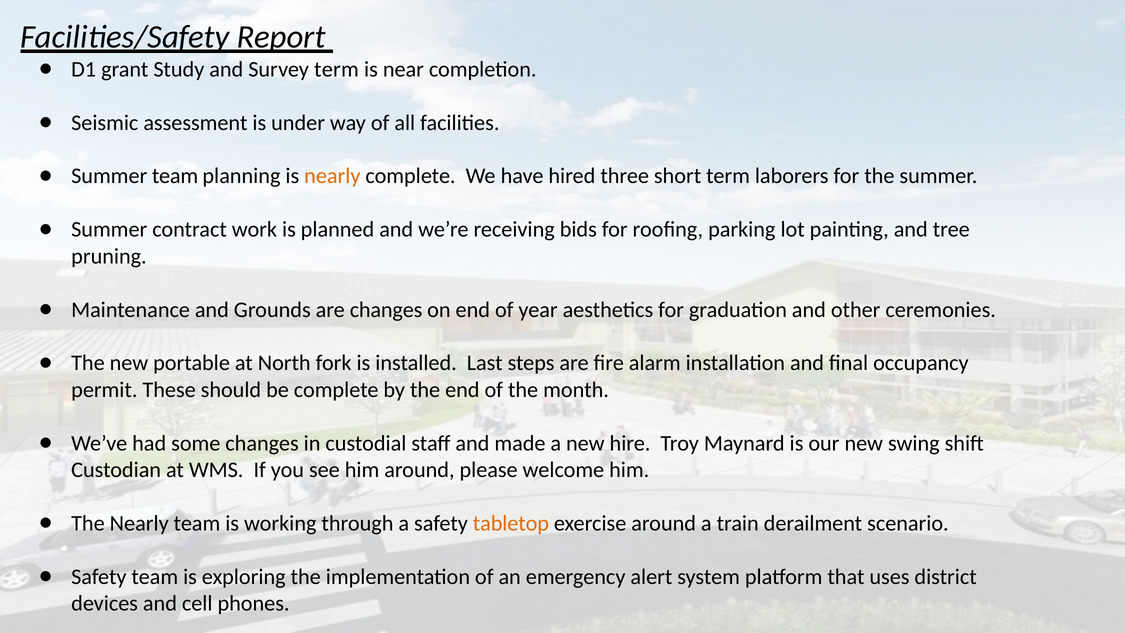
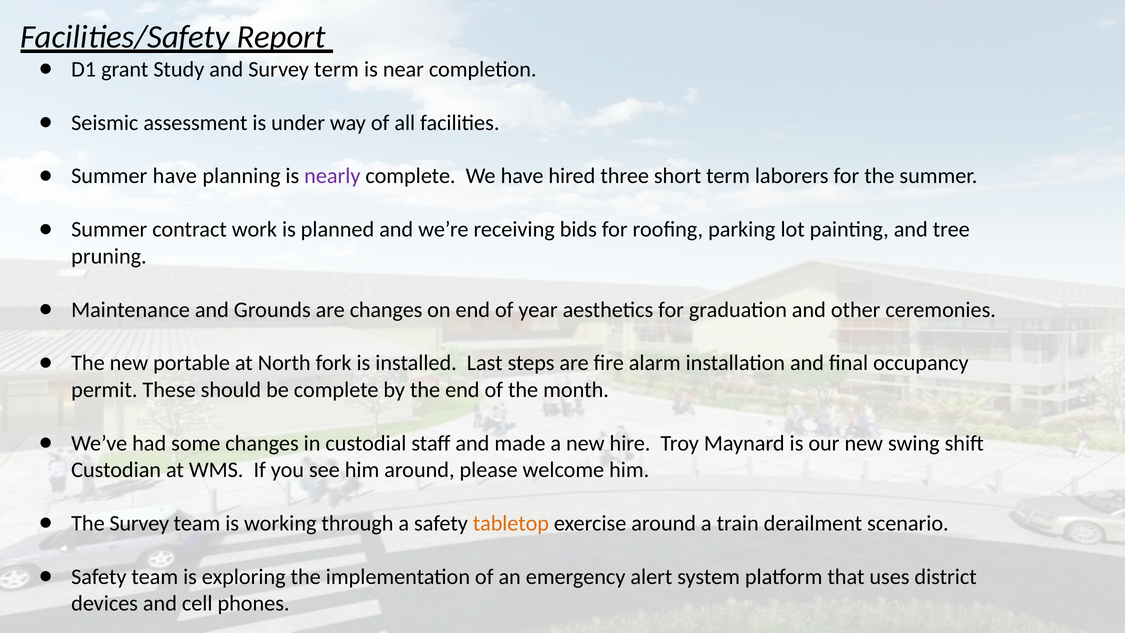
Summer team: team -> have
nearly at (332, 176) colour: orange -> purple
The Nearly: Nearly -> Survey
